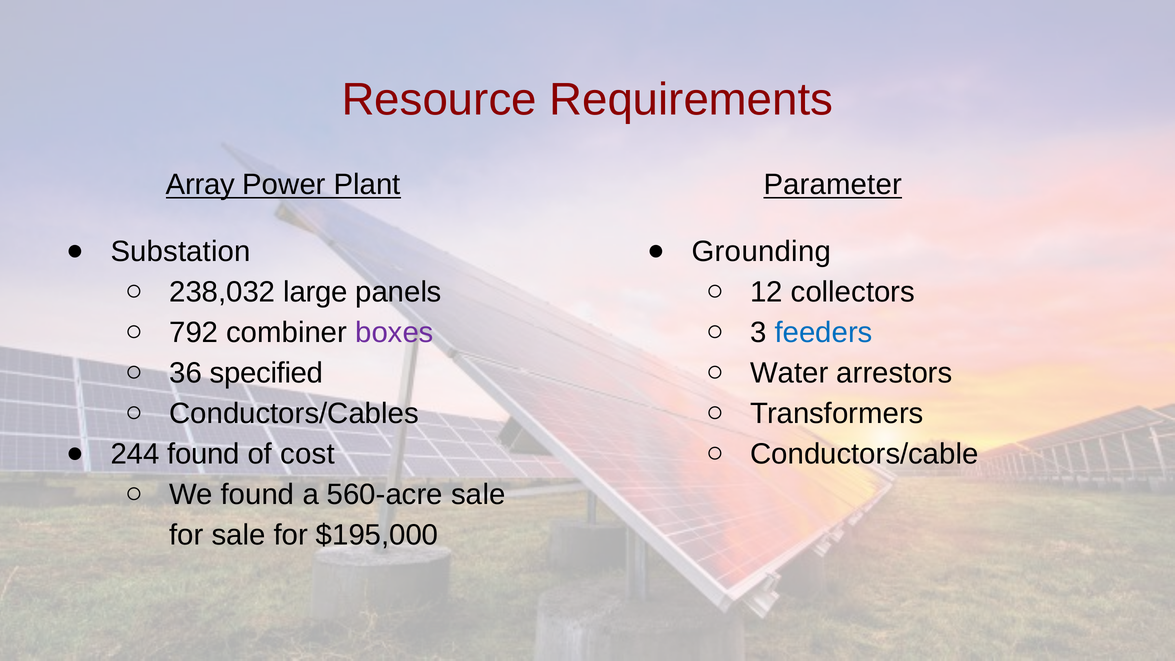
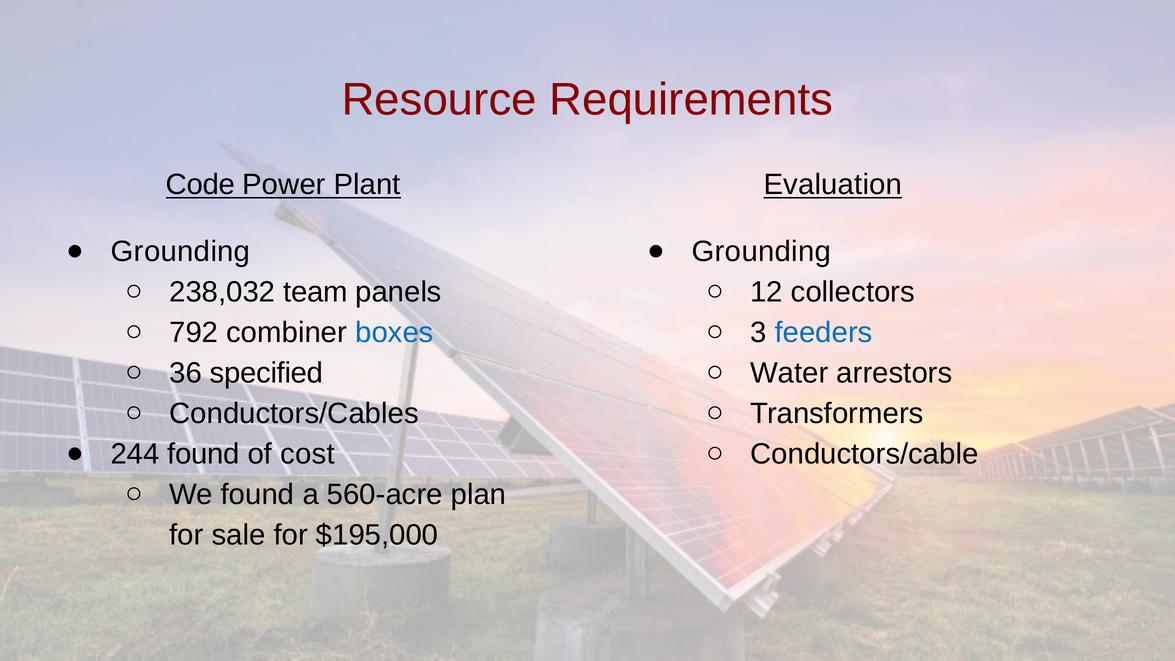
Array: Array -> Code
Parameter: Parameter -> Evaluation
Substation at (181, 251): Substation -> Grounding
large: large -> team
boxes colour: purple -> blue
560-acre sale: sale -> plan
